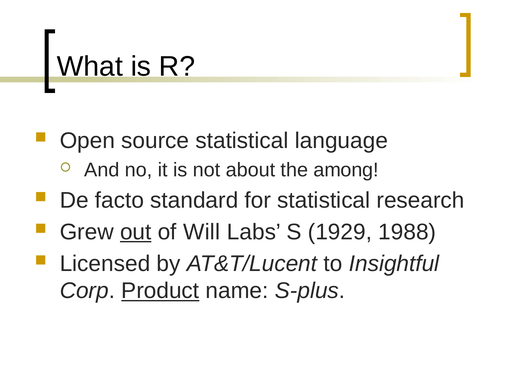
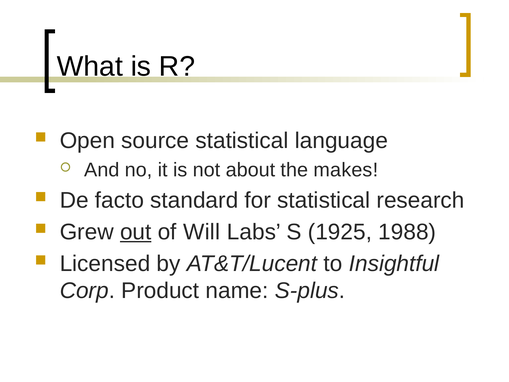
among: among -> makes
1929: 1929 -> 1925
Product underline: present -> none
